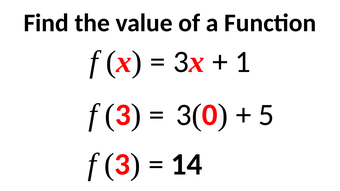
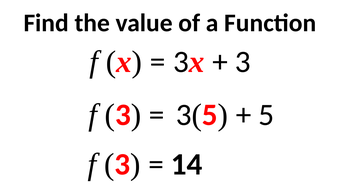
1 at (243, 62): 1 -> 3
0 at (210, 115): 0 -> 5
